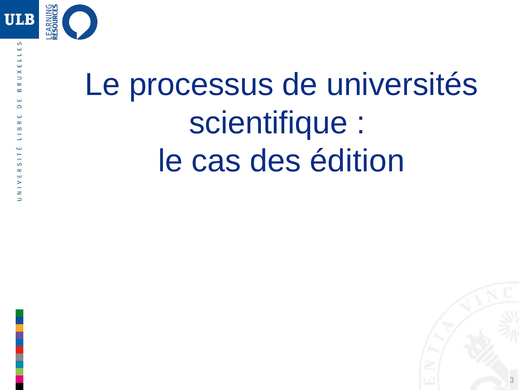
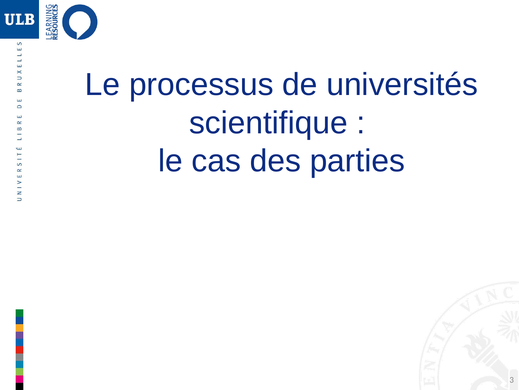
édition: édition -> parties
